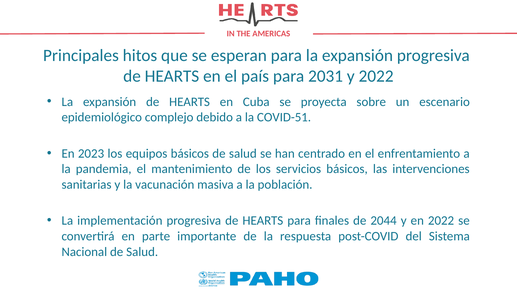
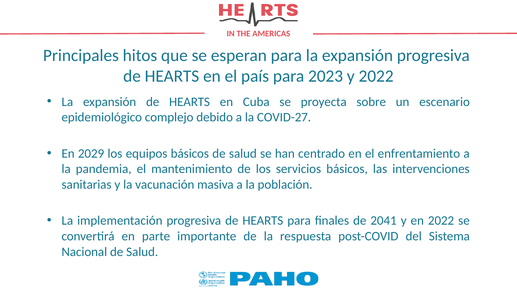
2031: 2031 -> 2023
COVID-51: COVID-51 -> COVID-27
2023: 2023 -> 2029
2044: 2044 -> 2041
